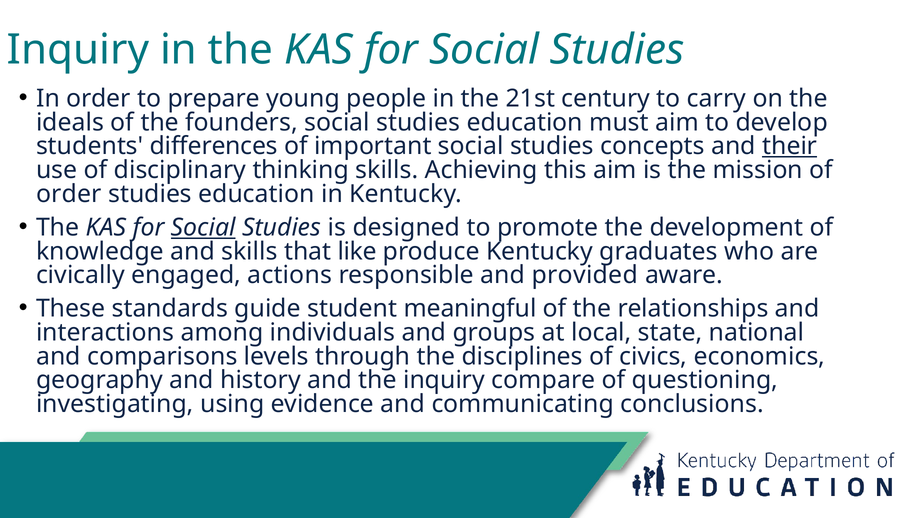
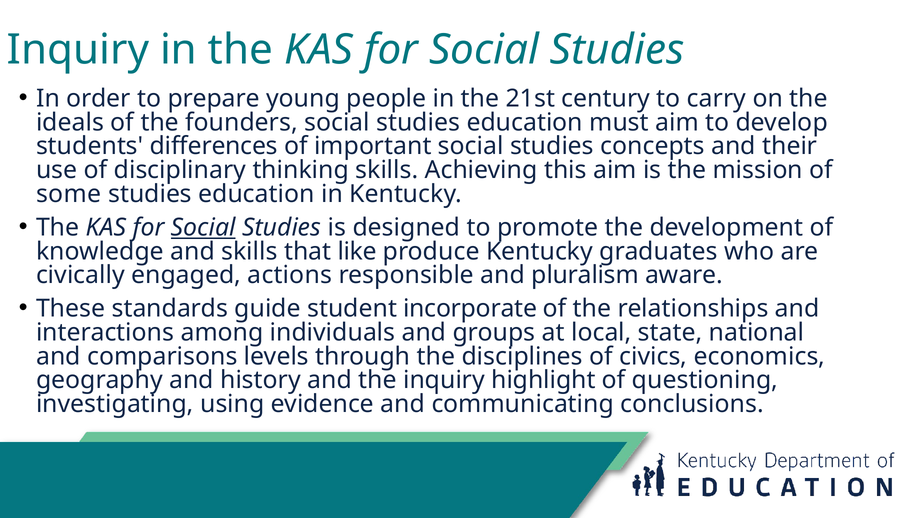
their underline: present -> none
order at (69, 194): order -> some
provided: provided -> pluralism
meaningful: meaningful -> incorporate
compare: compare -> highlight
